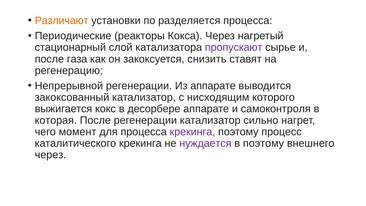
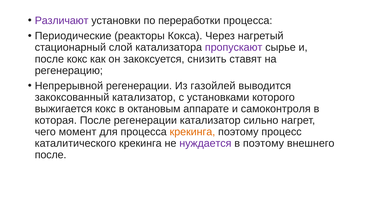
Различают colour: orange -> purple
разделяется: разделяется -> переработки
после газа: газа -> кокс
Из аппарате: аппарате -> газойлей
нисходящим: нисходящим -> установками
десорбере: десорбере -> октановым
крекинга at (192, 132) colour: purple -> orange
через at (51, 155): через -> после
